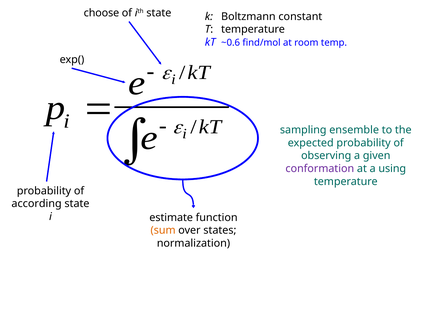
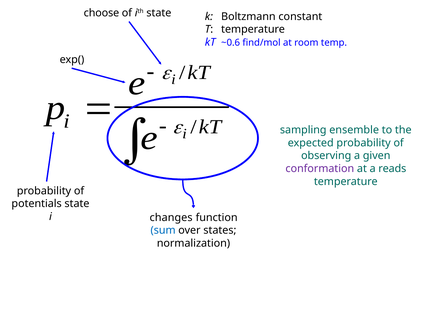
using: using -> reads
according: according -> potentials
estimate: estimate -> changes
sum colour: orange -> blue
